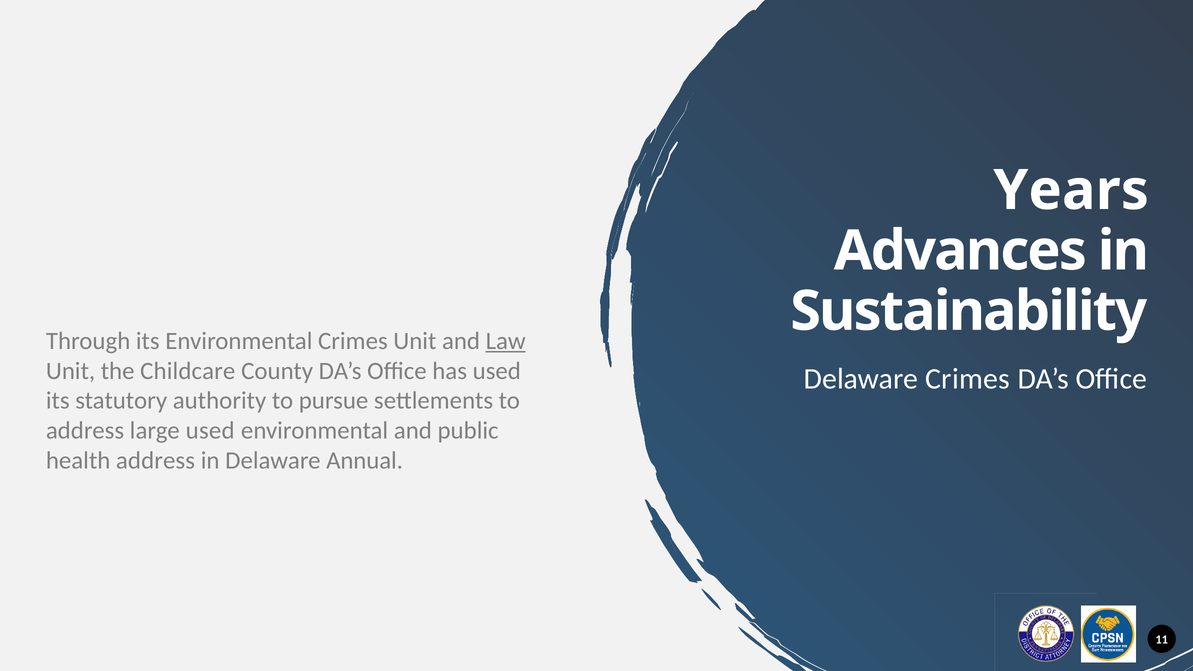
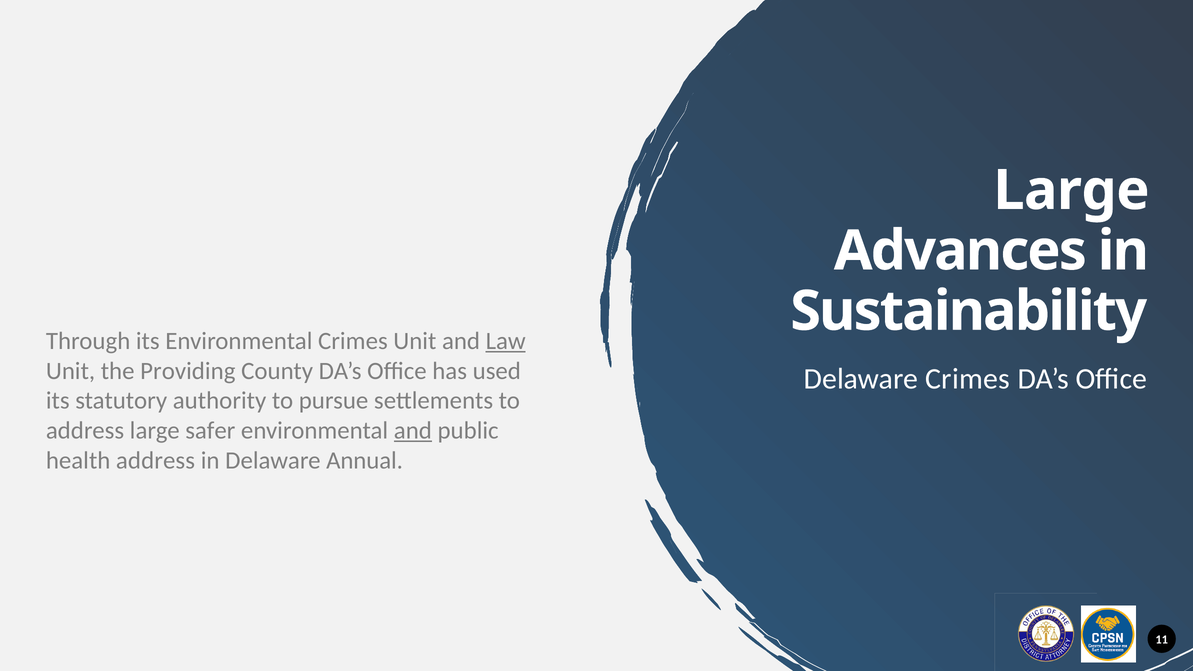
Years at (1071, 191): Years -> Large
Childcare: Childcare -> Providing
large used: used -> safer
and at (413, 431) underline: none -> present
